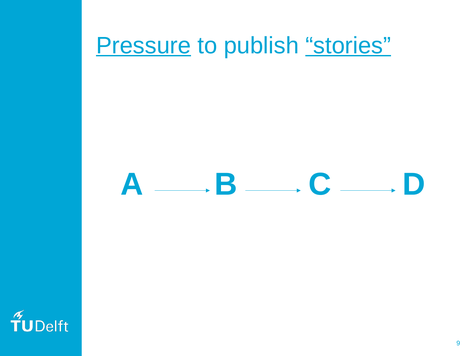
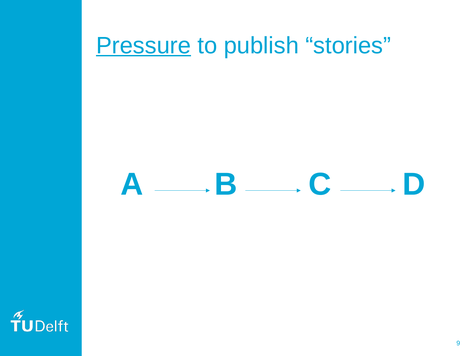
stories underline: present -> none
